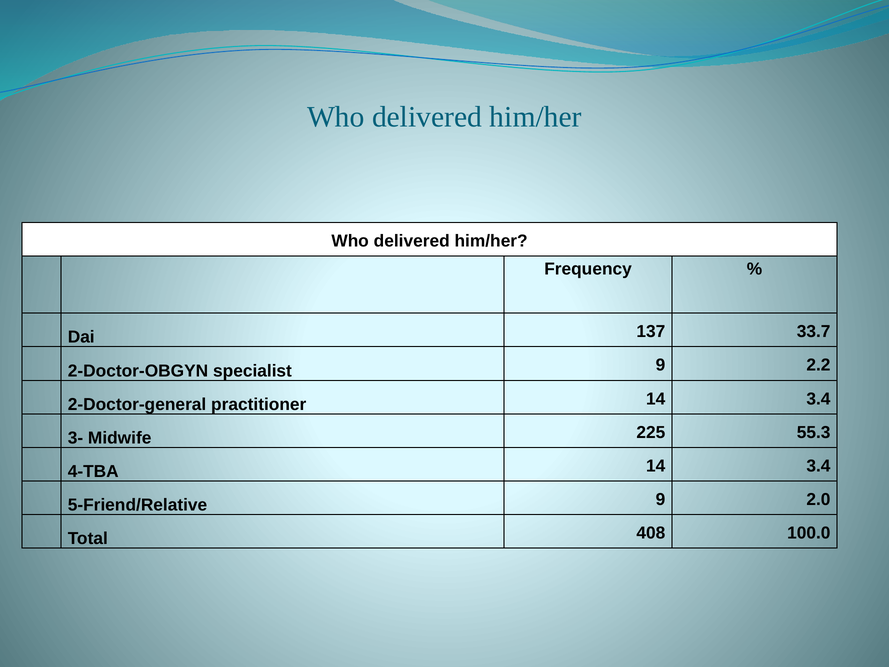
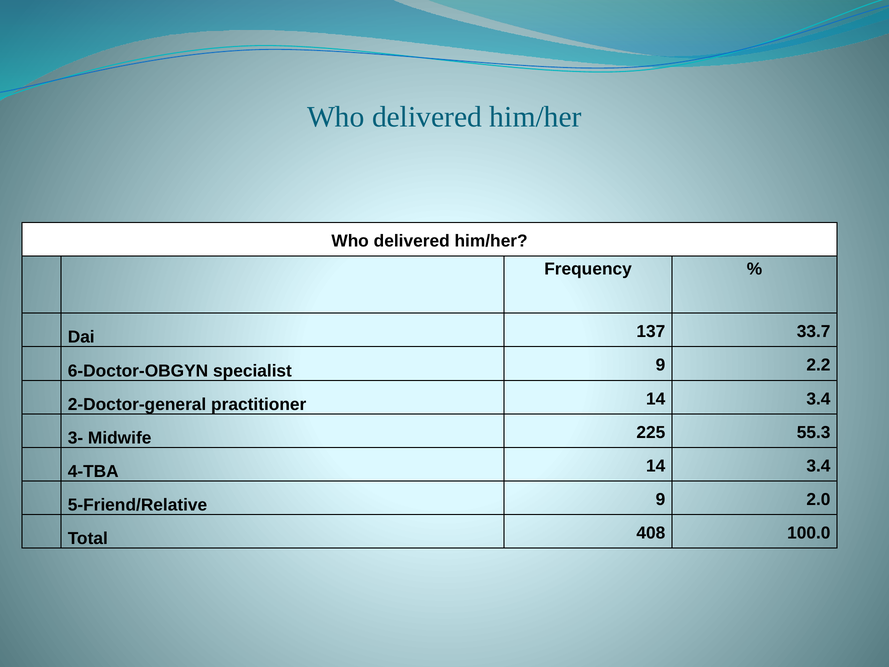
2-Doctor-OBGYN: 2-Doctor-OBGYN -> 6-Doctor-OBGYN
